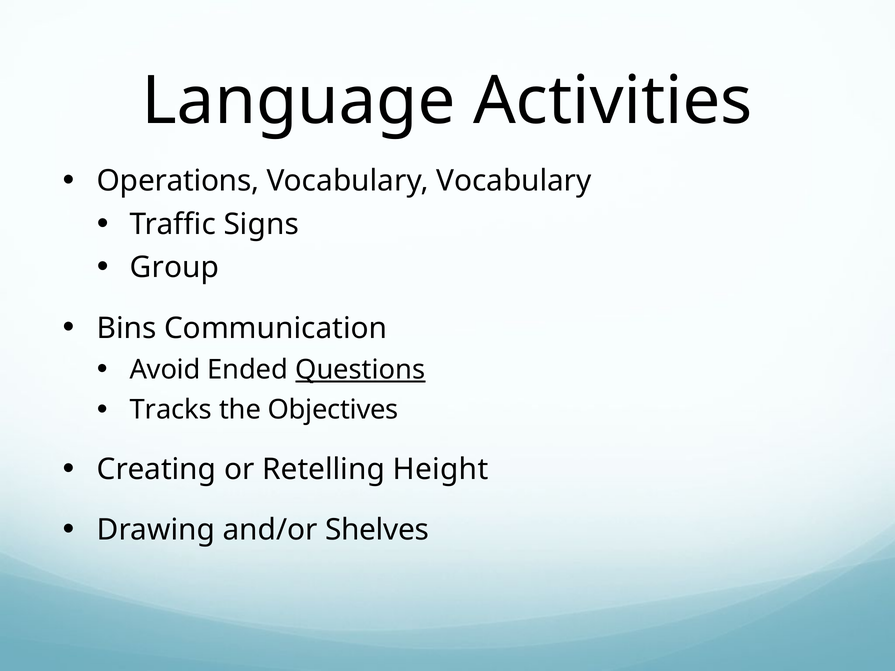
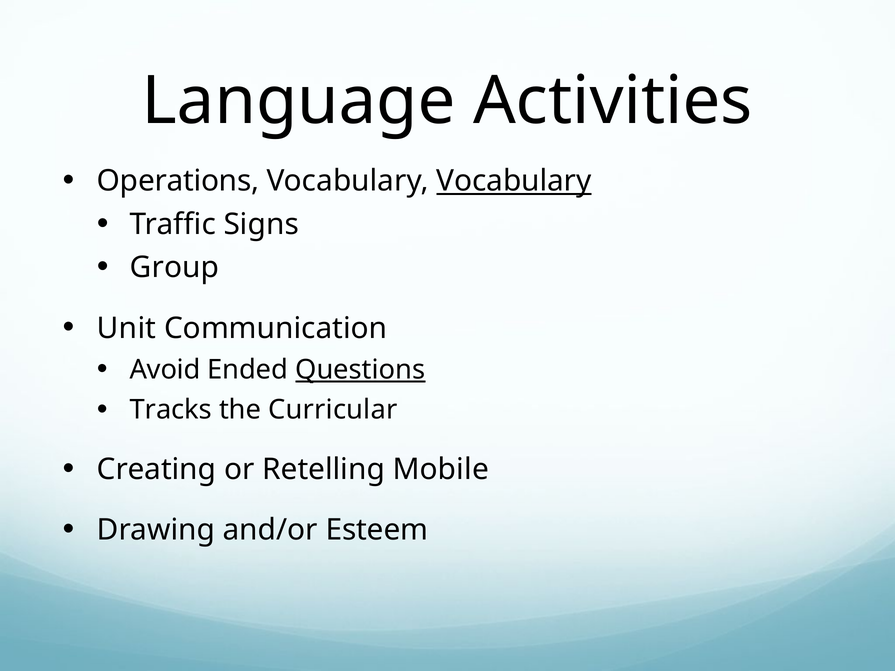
Vocabulary at (514, 181) underline: none -> present
Bins: Bins -> Unit
Objectives: Objectives -> Curricular
Height: Height -> Mobile
Shelves: Shelves -> Esteem
